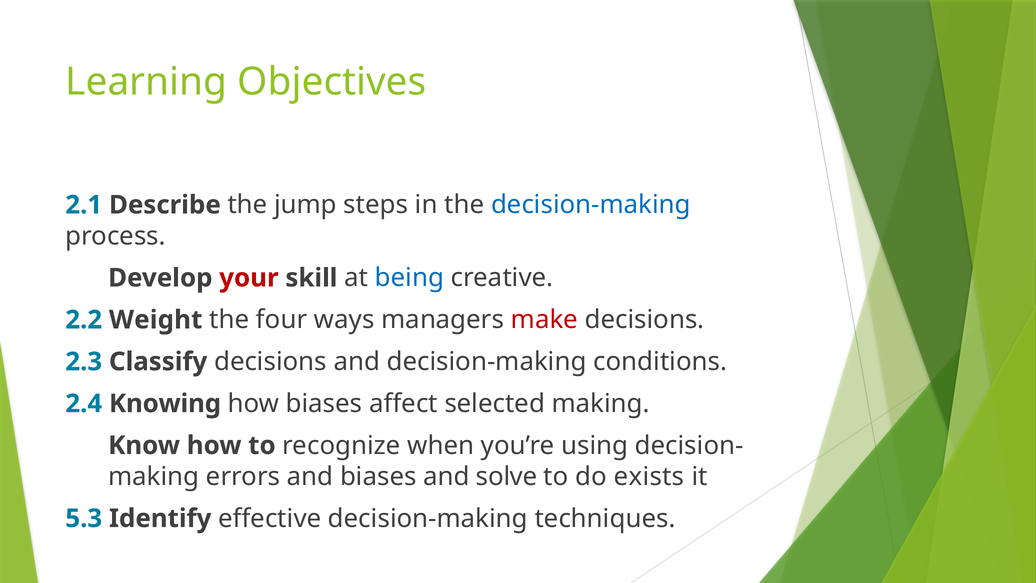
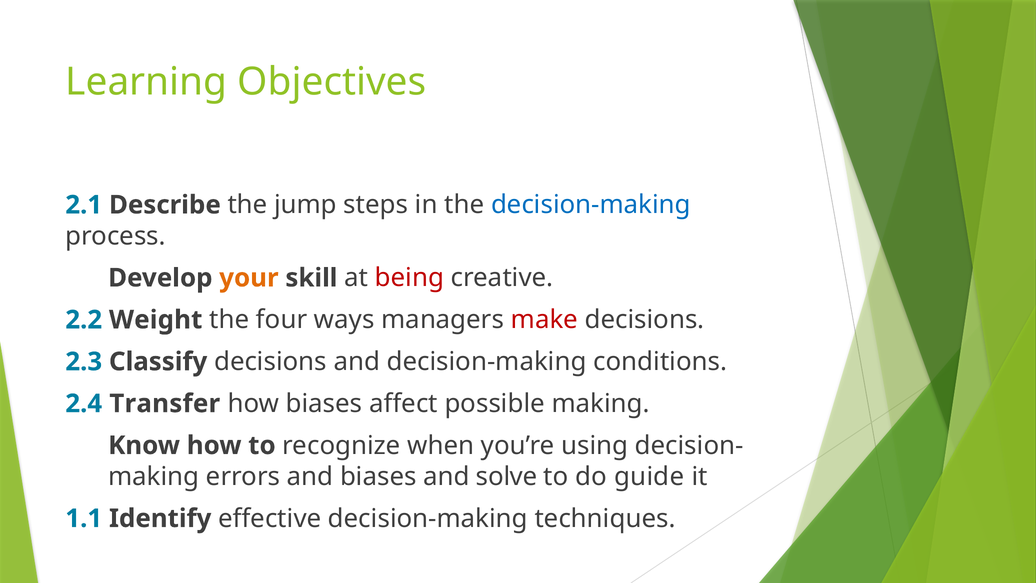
your colour: red -> orange
being colour: blue -> red
Knowing: Knowing -> Transfer
selected: selected -> possible
exists: exists -> guide
5.3: 5.3 -> 1.1
